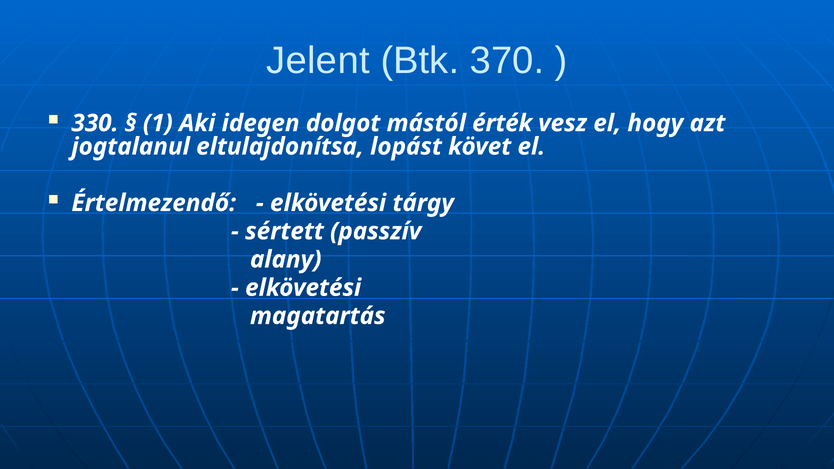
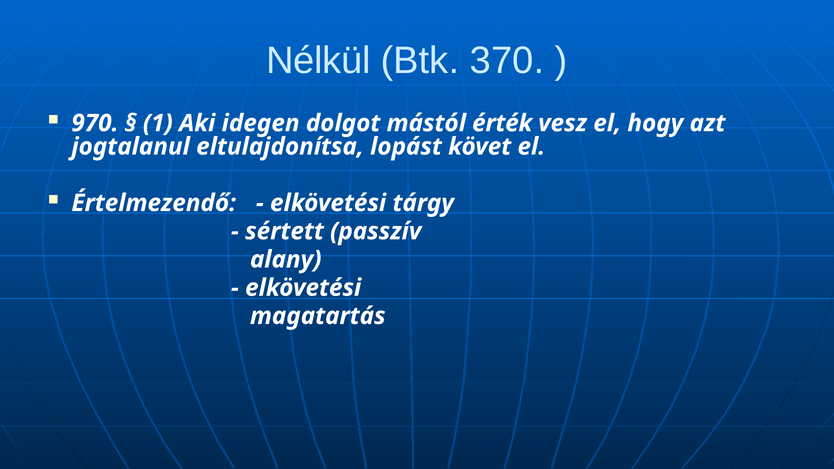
Jelent: Jelent -> Nélkül
330: 330 -> 970
